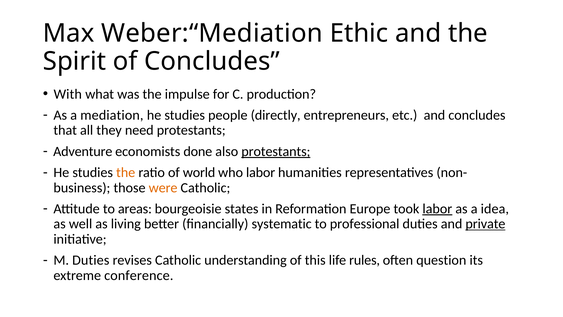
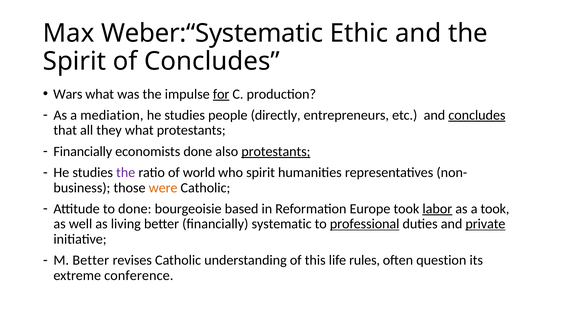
Weber:“Mediation: Weber:“Mediation -> Weber:“Systematic
With: With -> Wars
for underline: none -> present
concludes at (477, 115) underline: none -> present
they need: need -> what
Adventure at (83, 151): Adventure -> Financially
the at (126, 172) colour: orange -> purple
who labor: labor -> spirit
to areas: areas -> done
states: states -> based
a idea: idea -> took
professional underline: none -> present
M Duties: Duties -> Better
